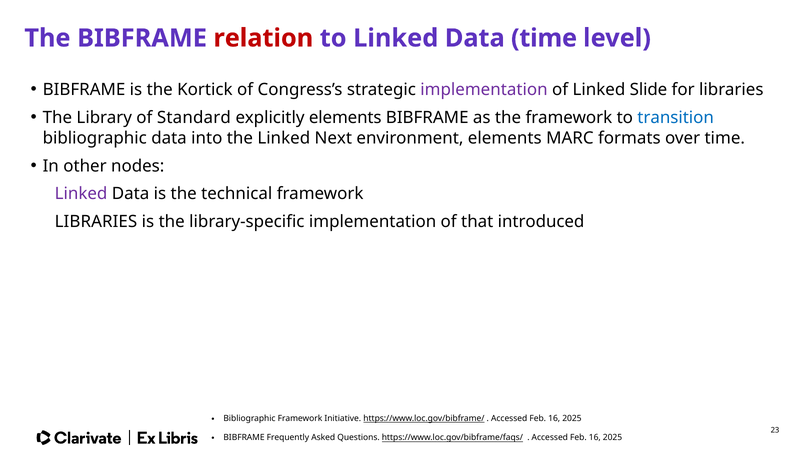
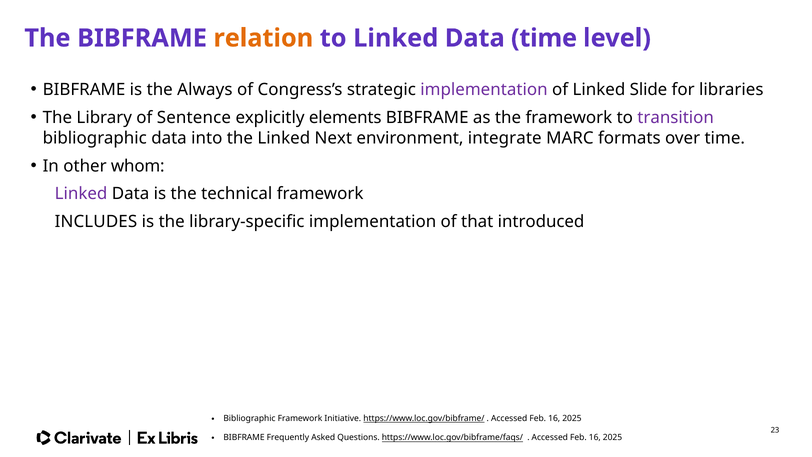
relation colour: red -> orange
Kortick: Kortick -> Always
Standard: Standard -> Sentence
transition colour: blue -> purple
environment elements: elements -> integrate
nodes: nodes -> whom
LIBRARIES at (96, 222): LIBRARIES -> INCLUDES
